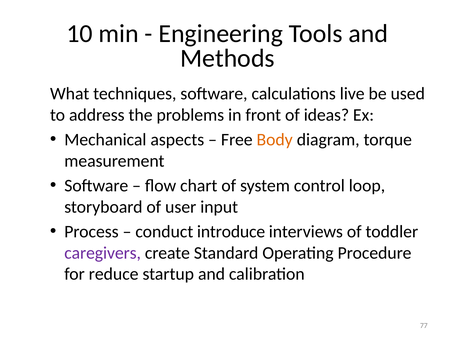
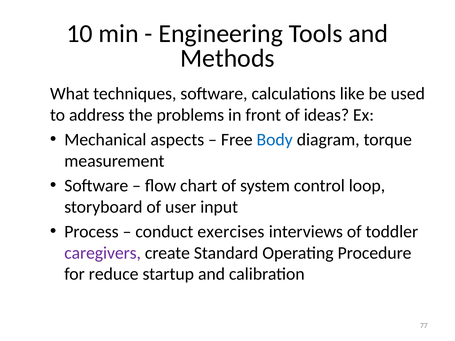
live: live -> like
Body colour: orange -> blue
introduce: introduce -> exercises
